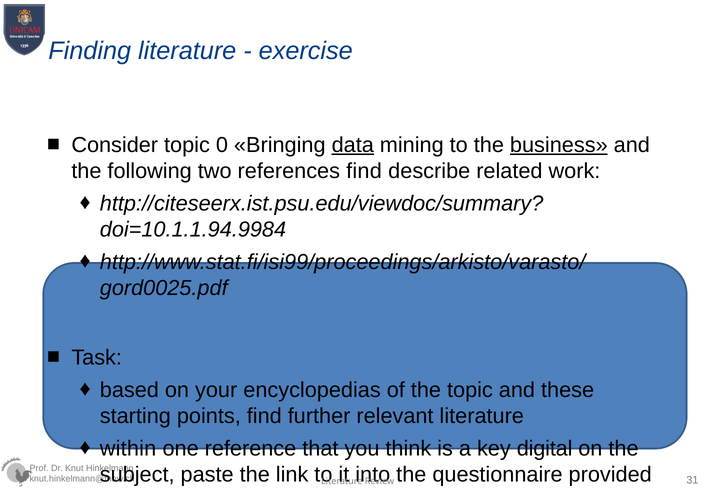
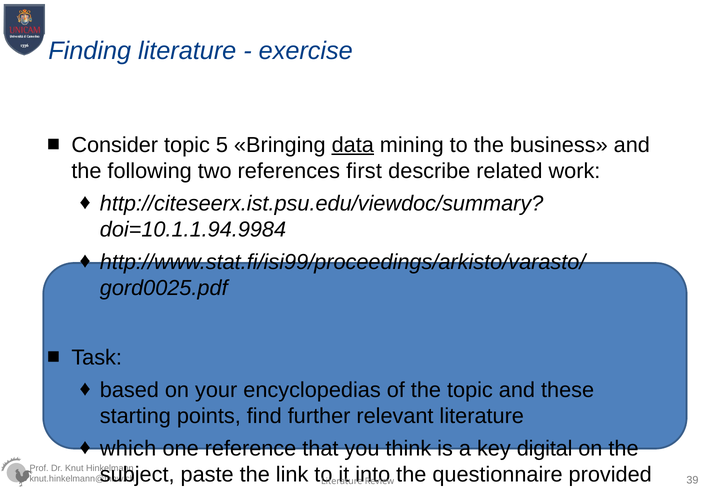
0: 0 -> 5
business underline: present -> none
references find: find -> first
within: within -> which
31: 31 -> 39
